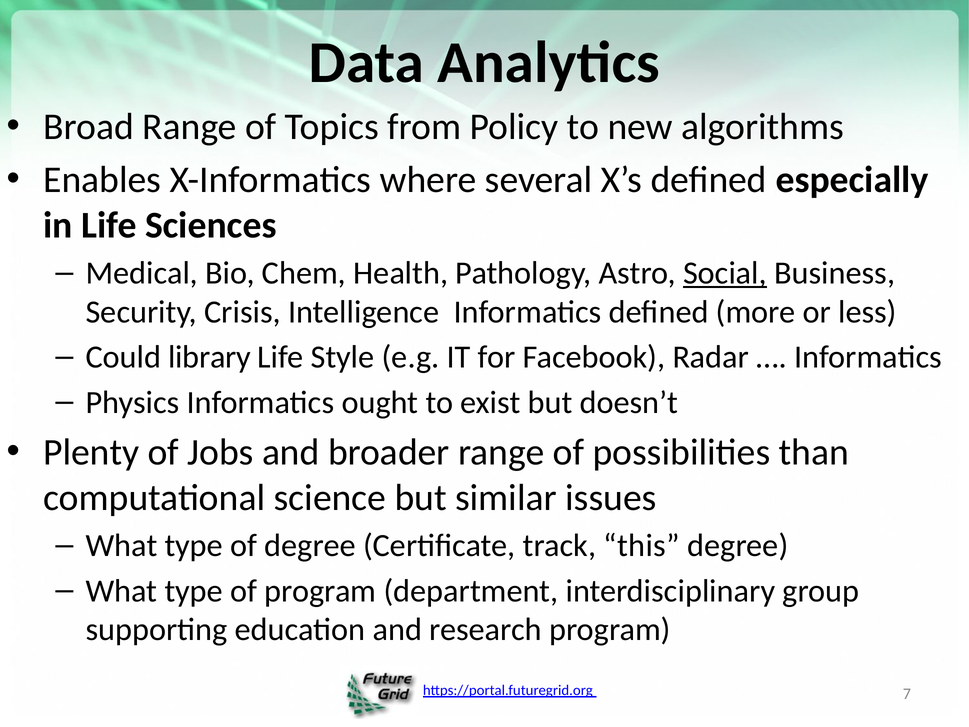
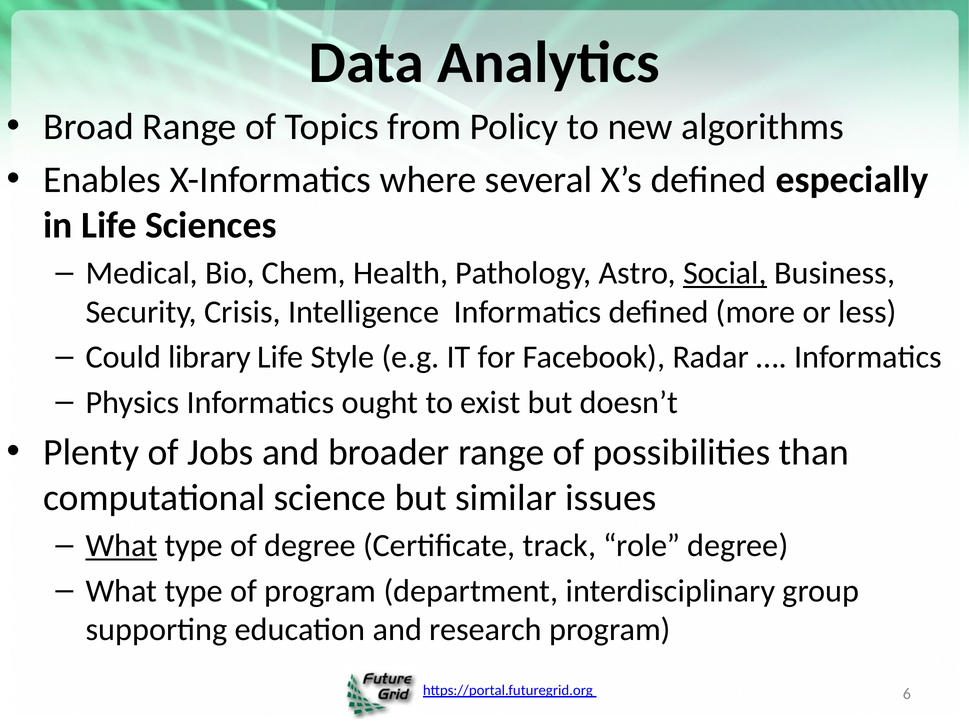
What at (121, 546) underline: none -> present
this: this -> role
7: 7 -> 6
